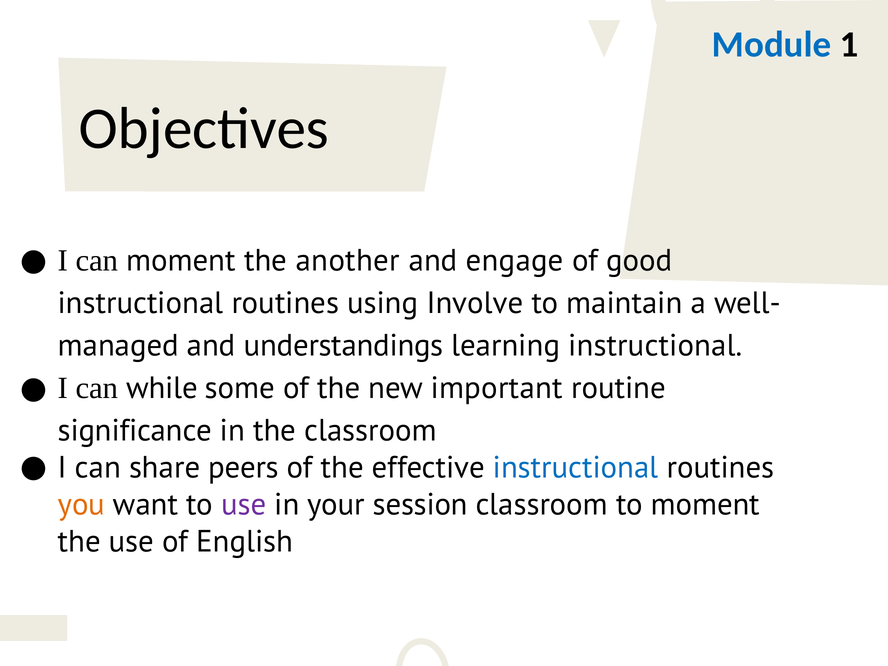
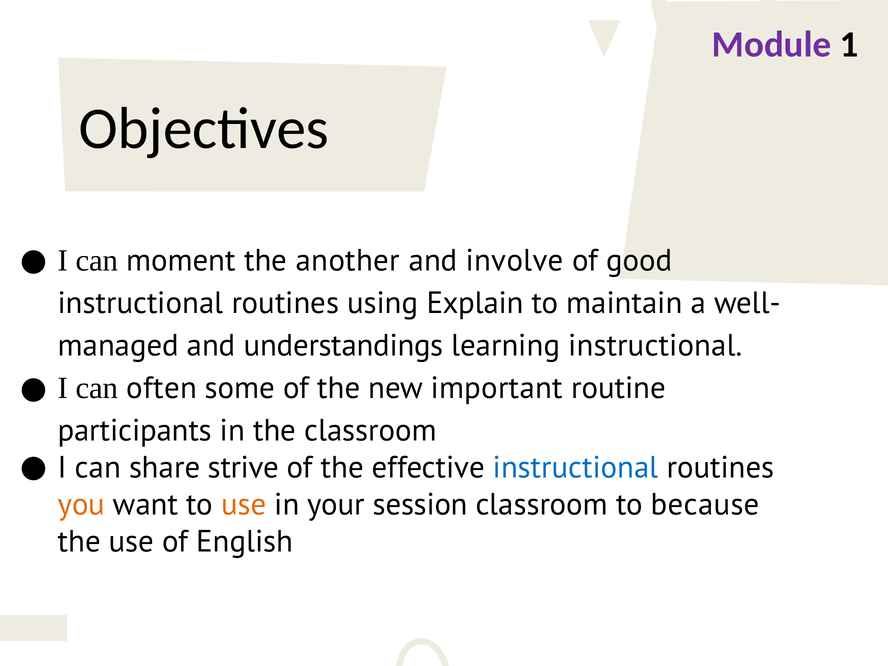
Module colour: blue -> purple
engage: engage -> involve
Involve: Involve -> Explain
while: while -> often
significance: significance -> participants
peers: peers -> strive
use at (244, 504) colour: purple -> orange
to moment: moment -> because
